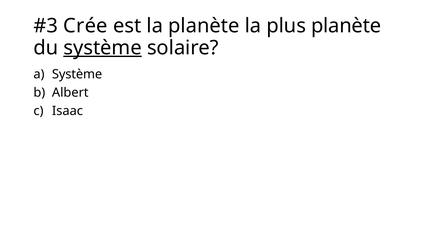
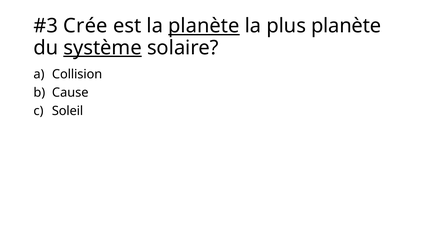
planète at (204, 26) underline: none -> present
Système at (77, 74): Système -> Collision
Albert: Albert -> Cause
Isaac: Isaac -> Soleil
